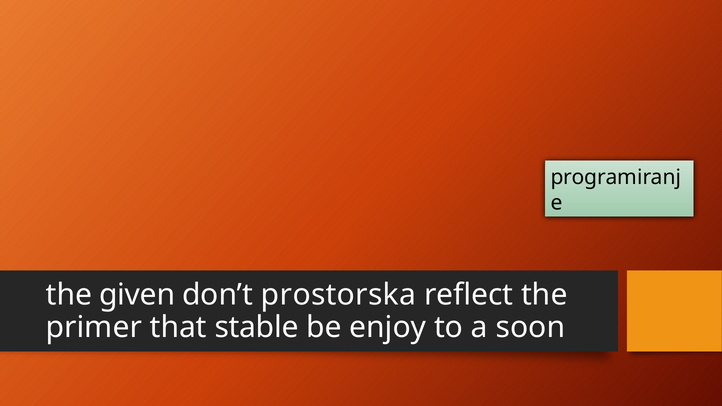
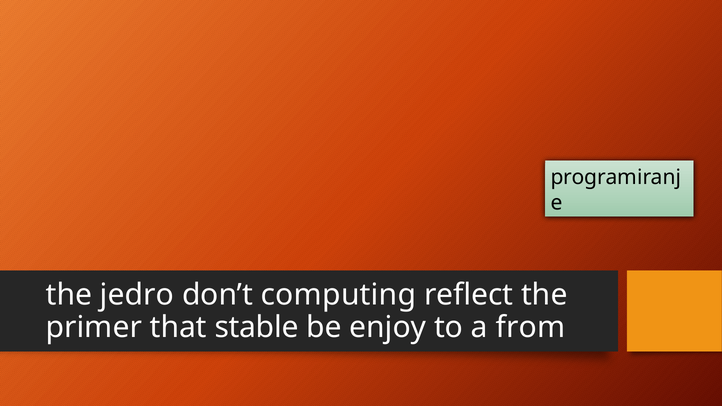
given: given -> jedro
prostorska: prostorska -> computing
soon: soon -> from
